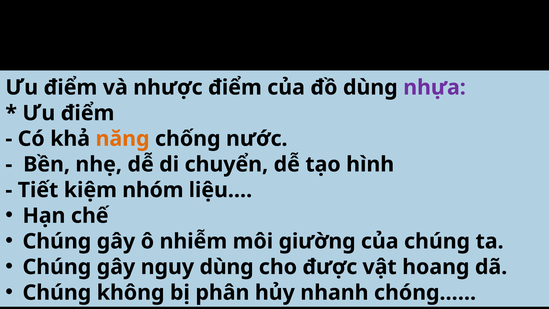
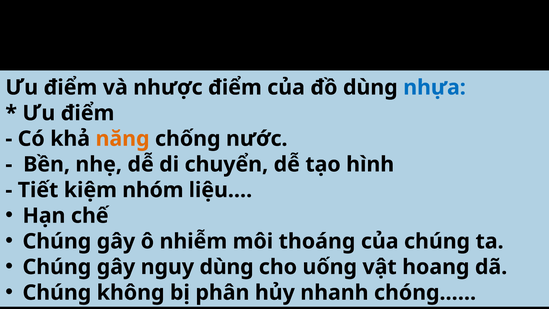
nhựa colour: purple -> blue
giường: giường -> thoáng
được: được -> uống
